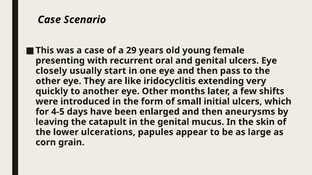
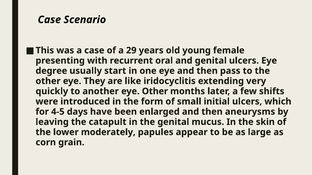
closely: closely -> degree
ulcerations: ulcerations -> moderately
